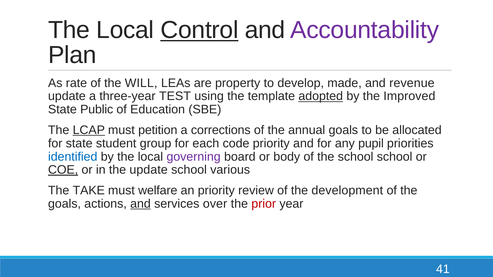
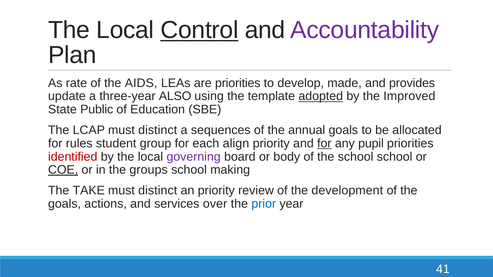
WILL: WILL -> AIDS
are property: property -> priorities
revenue: revenue -> provides
TEST: TEST -> ALSO
LCAP underline: present -> none
petition at (158, 130): petition -> distinct
corrections: corrections -> sequences
for state: state -> rules
code: code -> align
for at (324, 143) underline: none -> present
identified colour: blue -> red
the update: update -> groups
various: various -> making
welfare at (158, 191): welfare -> distinct
and at (140, 204) underline: present -> none
prior colour: red -> blue
